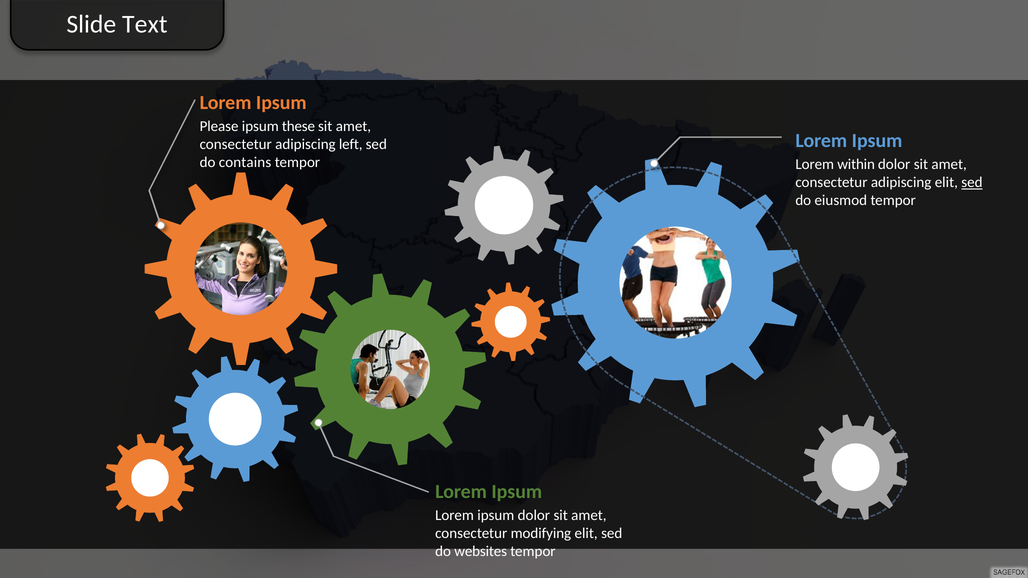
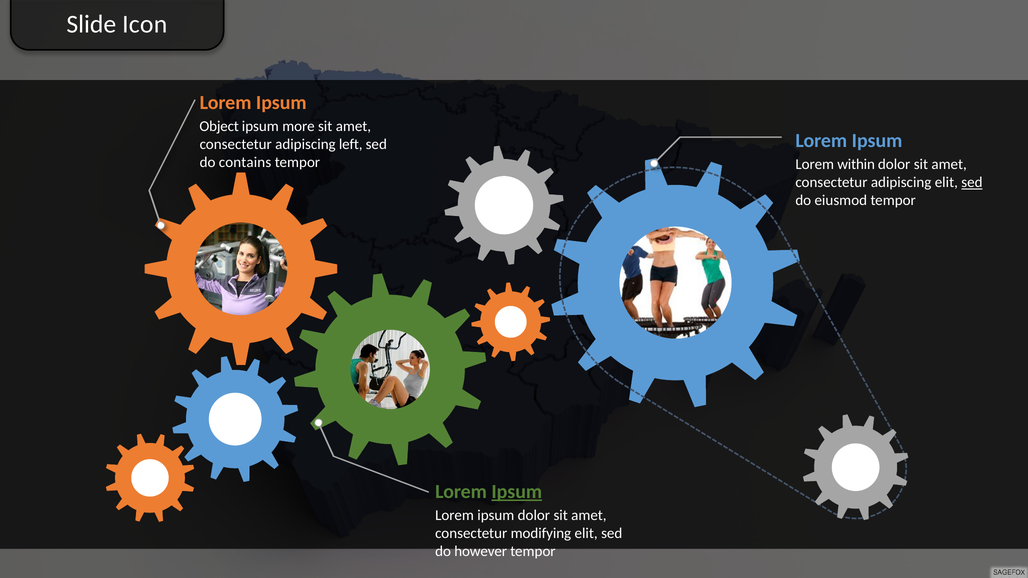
Text: Text -> Icon
Please: Please -> Object
these: these -> more
Ipsum at (517, 492) underline: none -> present
websites: websites -> however
